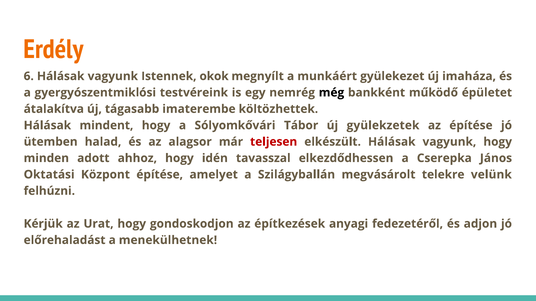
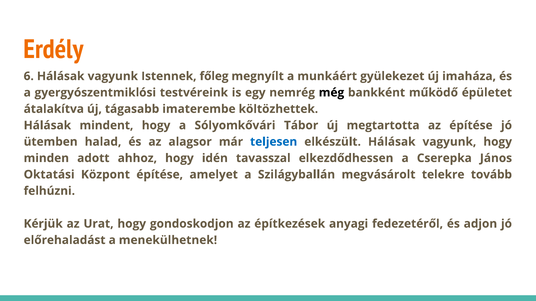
okok: okok -> főleg
gyülekzetek: gyülekzetek -> megtartotta
teljesen colour: red -> blue
velünk: velünk -> tovább
